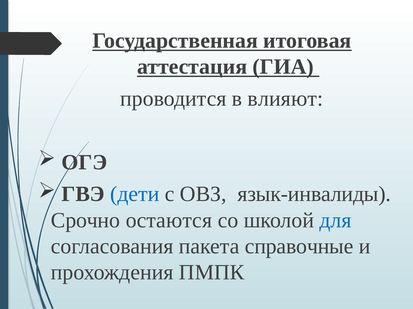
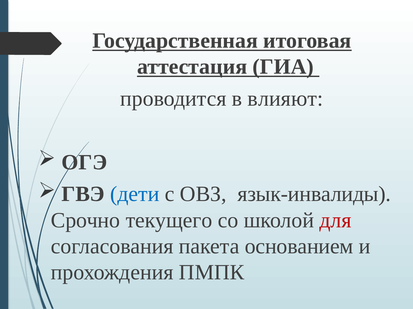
остаются: остаются -> текущего
для colour: blue -> red
справочные: справочные -> основанием
